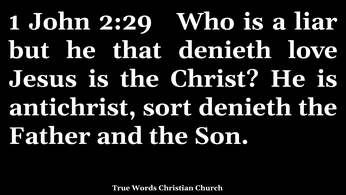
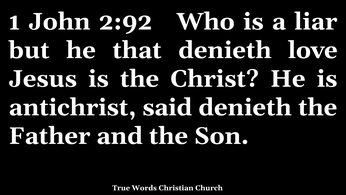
2:29: 2:29 -> 2:92
sort: sort -> said
